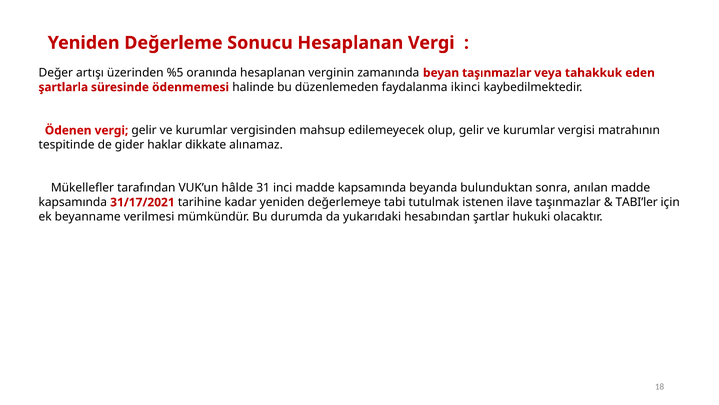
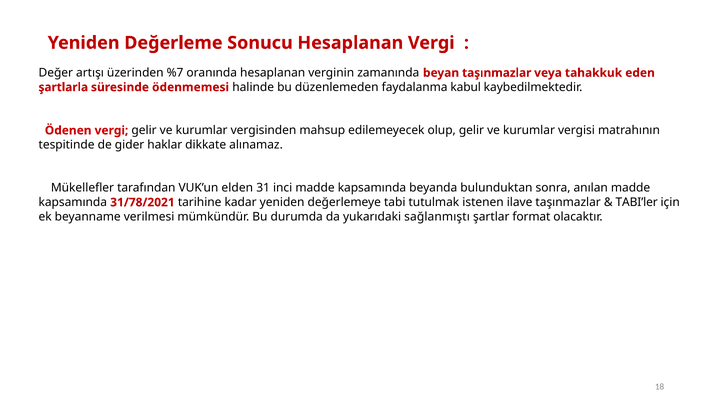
%5: %5 -> %7
ikinci: ikinci -> kabul
hâlde: hâlde -> elden
31/17/2021: 31/17/2021 -> 31/78/2021
hesabından: hesabından -> sağlanmıştı
hukuki: hukuki -> format
